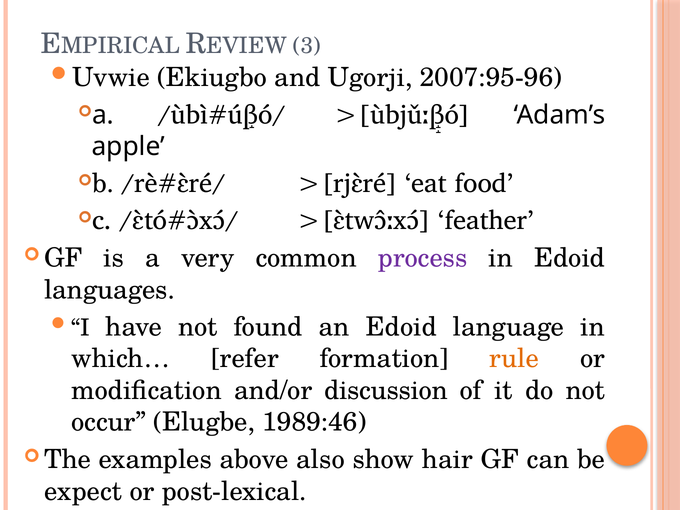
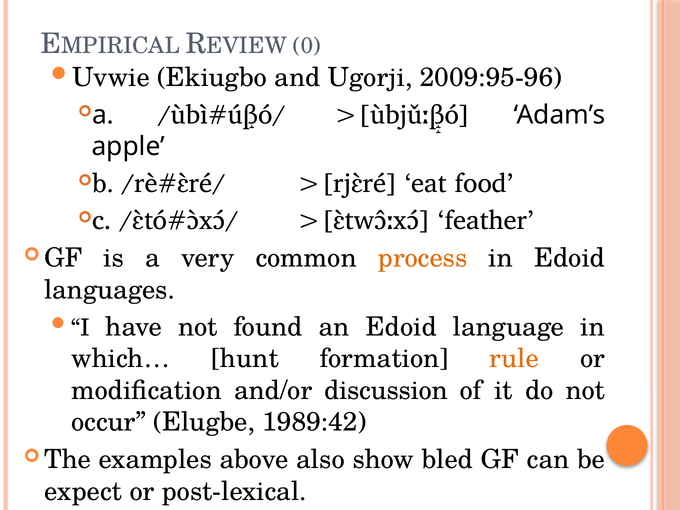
3: 3 -> 0
2007:95-96: 2007:95-96 -> 2009:95-96
process colour: purple -> orange
refer: refer -> hunt
1989:46: 1989:46 -> 1989:42
hair: hair -> bled
